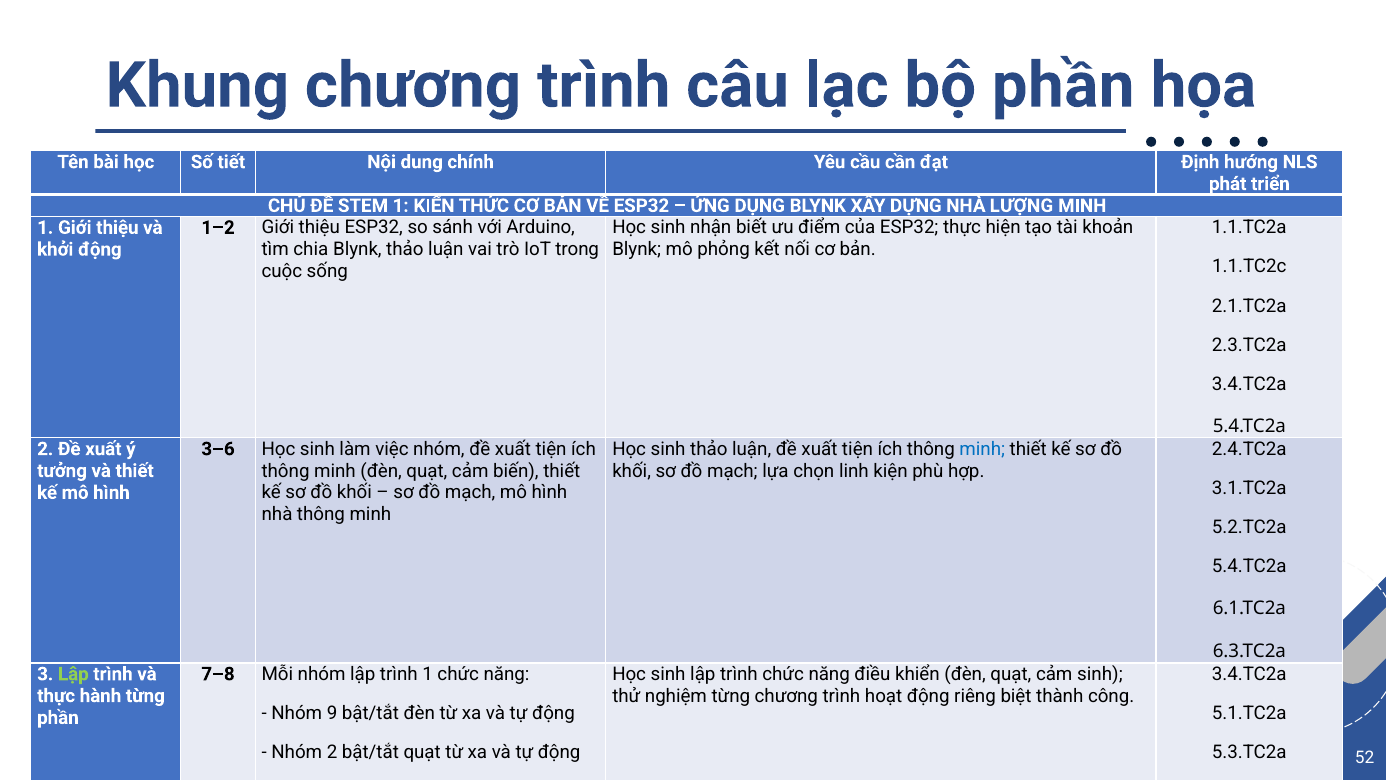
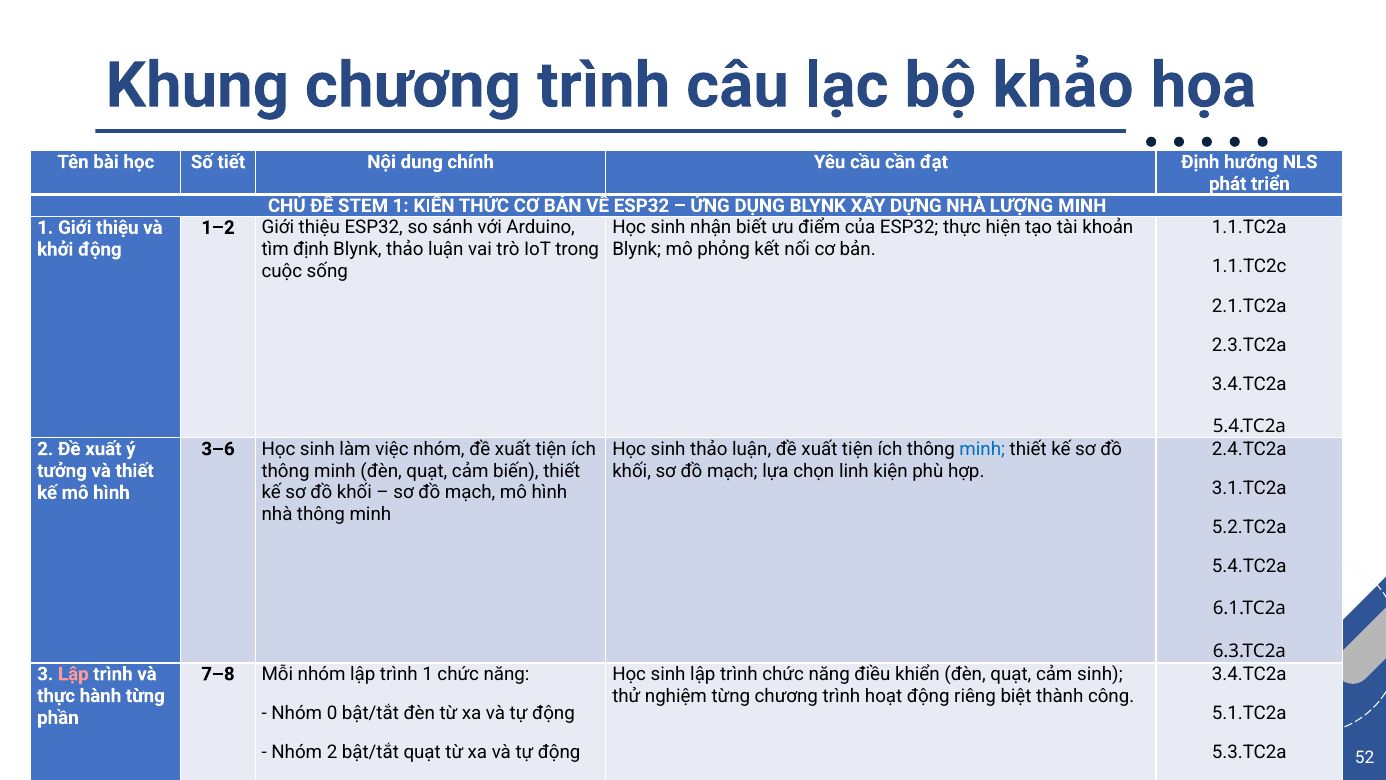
bộ phần: phần -> khảo
tìm chia: chia -> định
Lập at (73, 674) colour: light green -> pink
9: 9 -> 0
